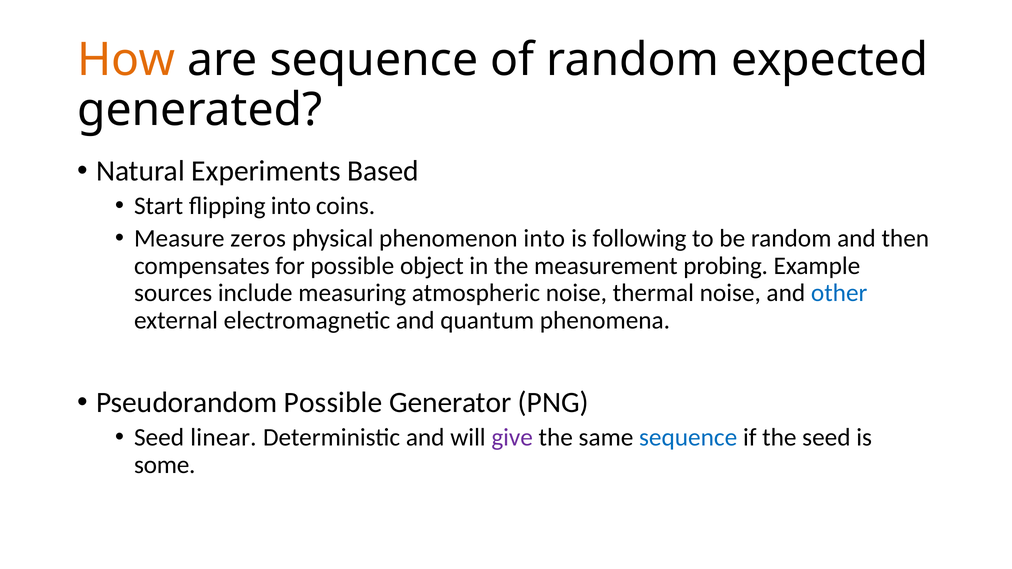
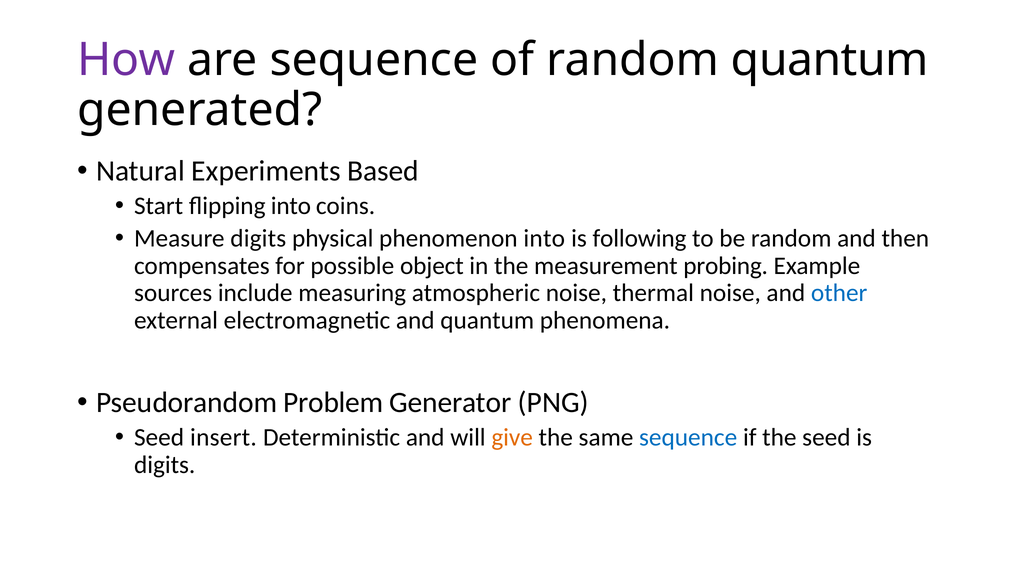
How colour: orange -> purple
random expected: expected -> quantum
Measure zeros: zeros -> digits
Pseudorandom Possible: Possible -> Problem
linear: linear -> insert
give colour: purple -> orange
some at (165, 465): some -> digits
